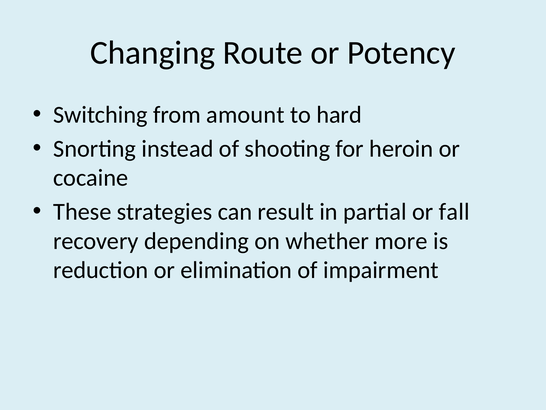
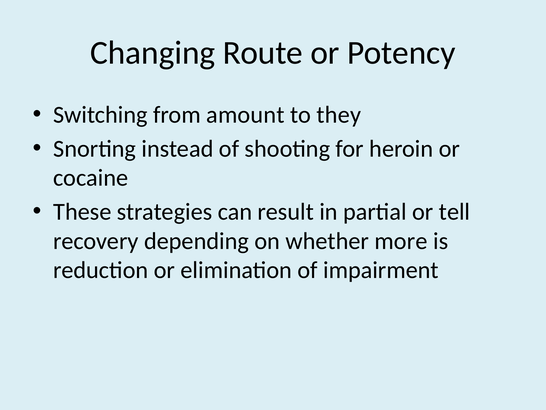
hard: hard -> they
fall: fall -> tell
